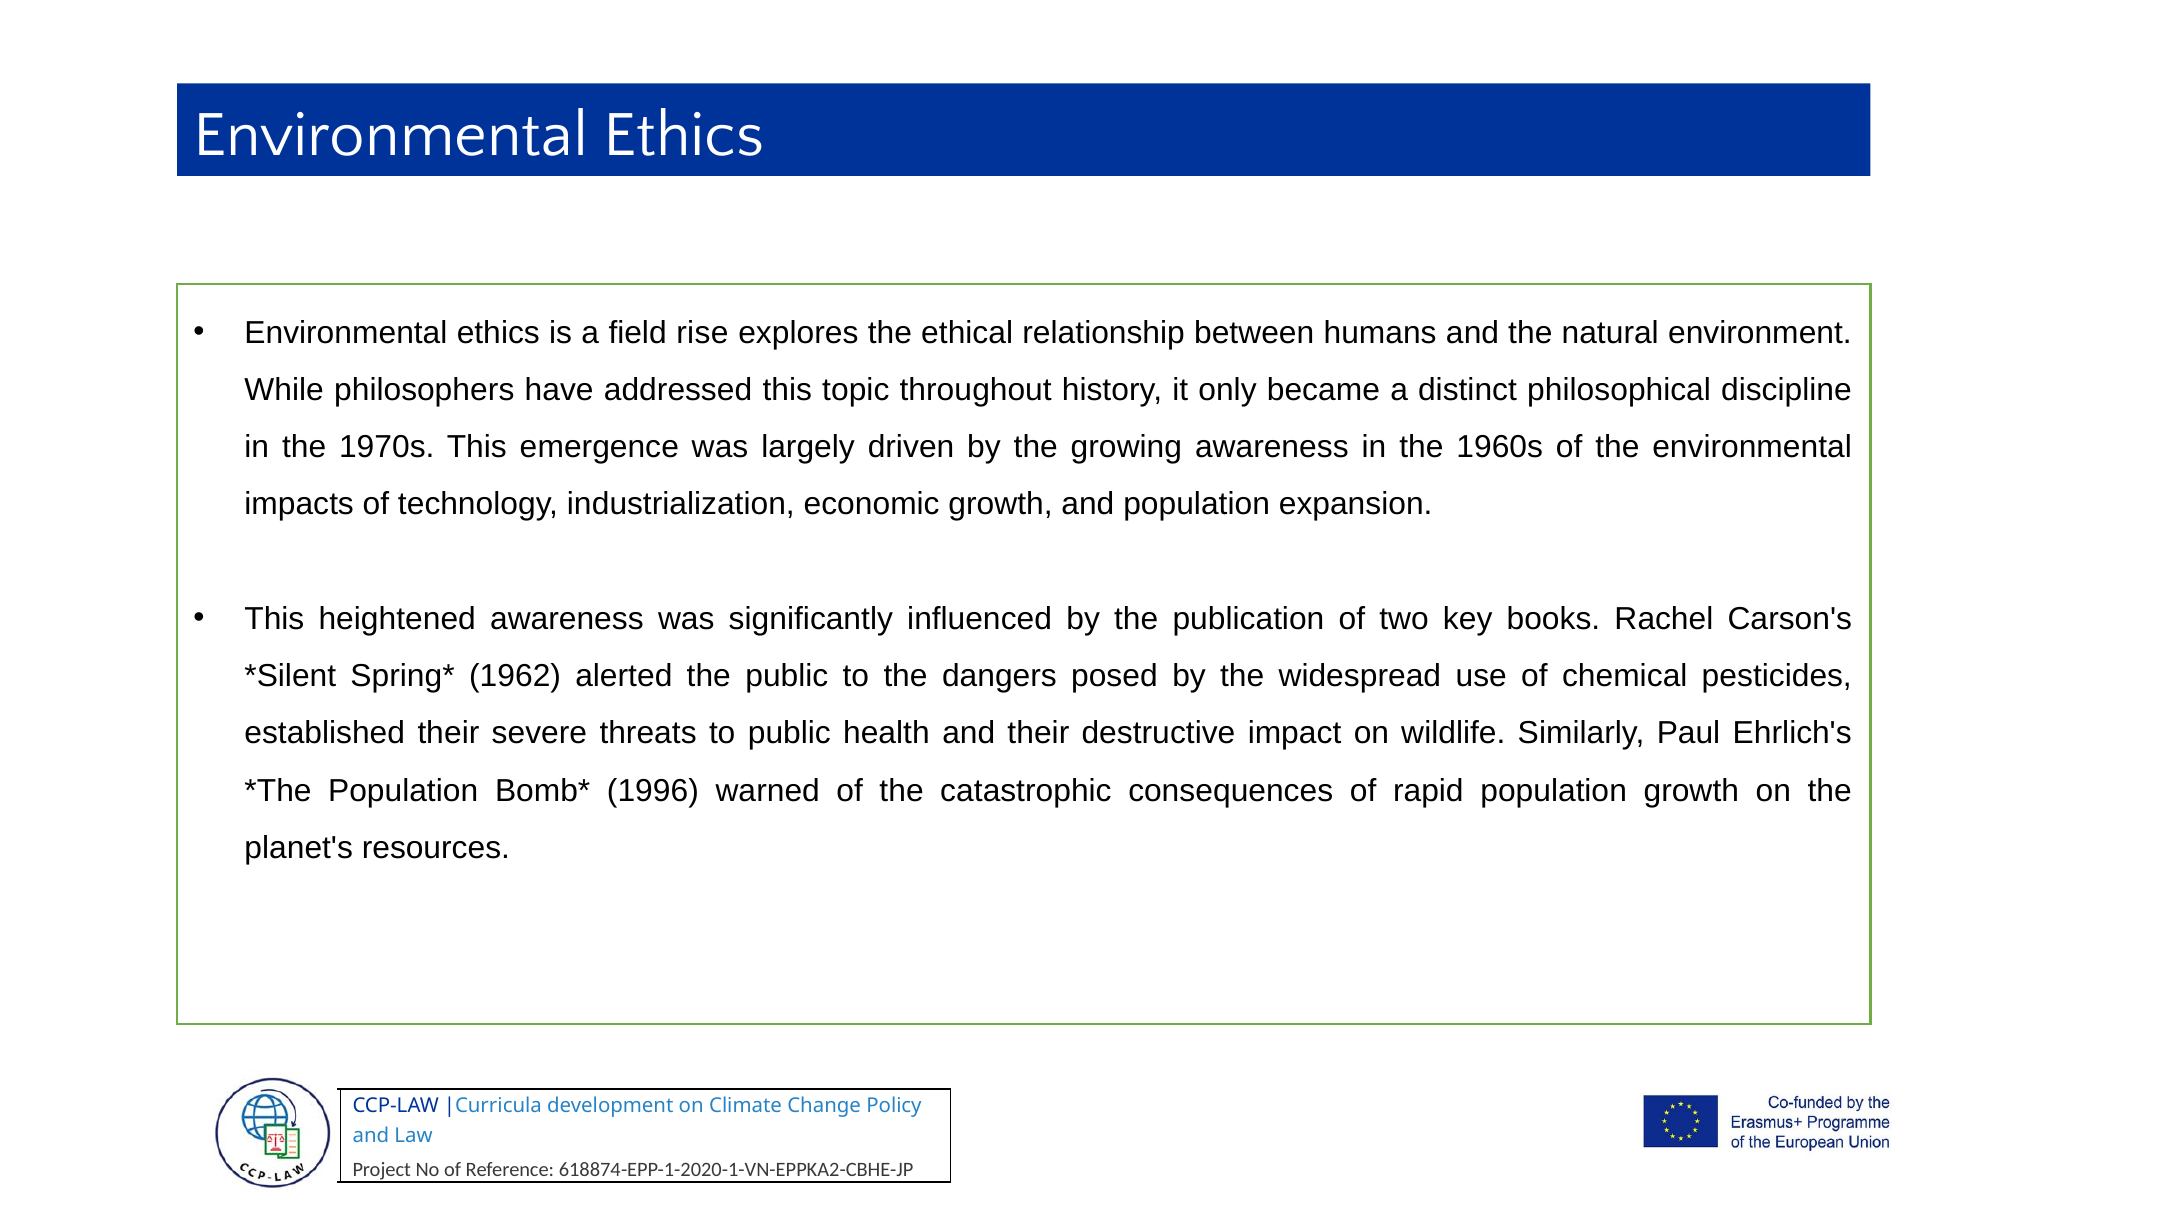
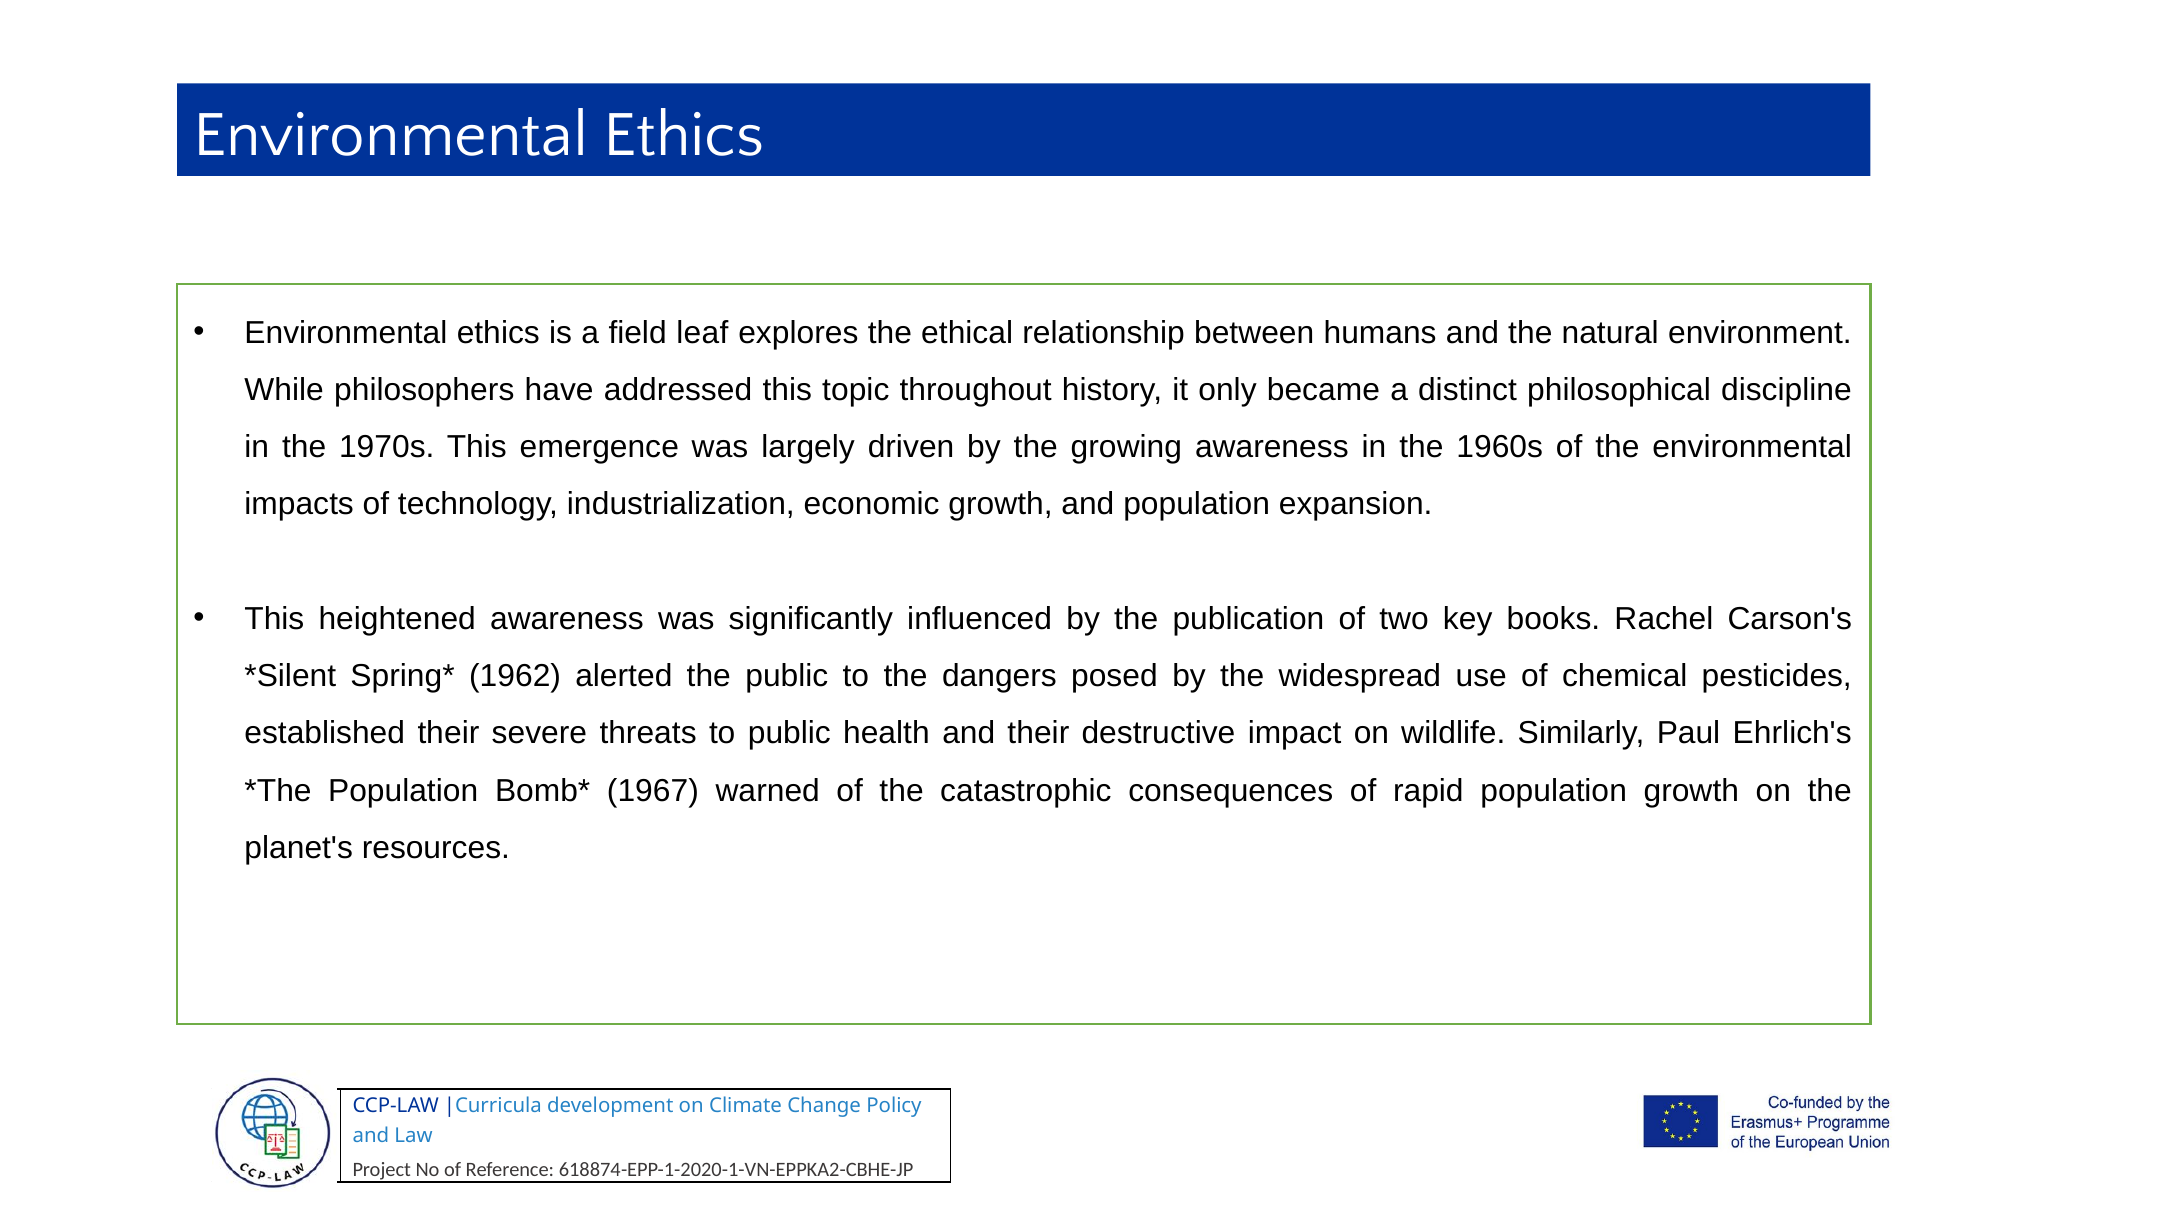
rise: rise -> leaf
1996: 1996 -> 1967
